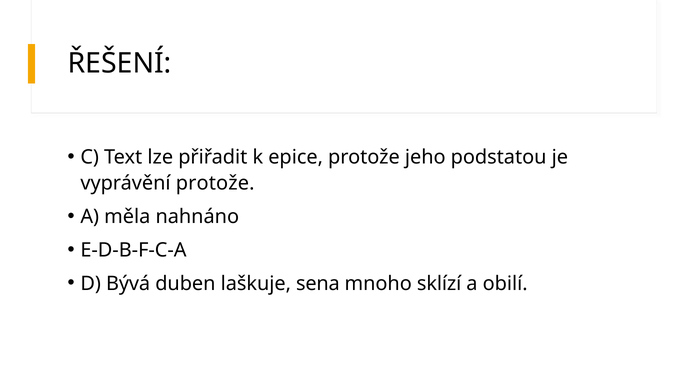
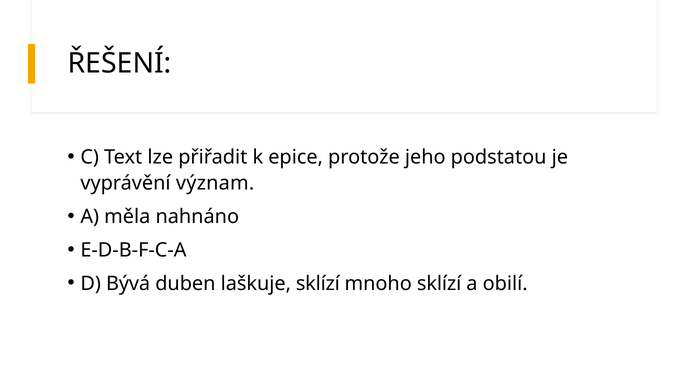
vyprávění protože: protože -> význam
laškuje sena: sena -> sklízí
